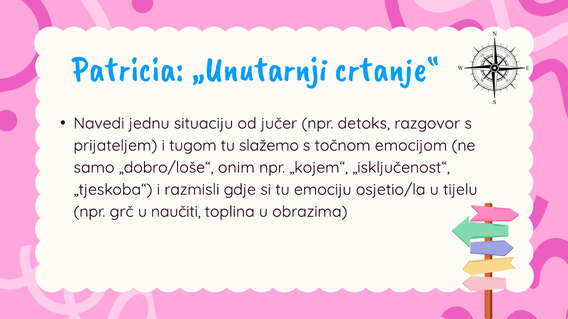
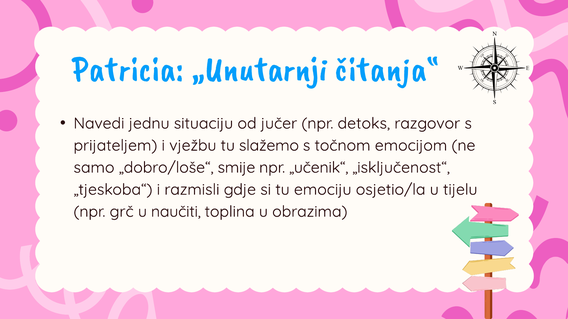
crtanje“: crtanje“ -> čitanja“
tugom: tugom -> vježbu
onim: onim -> smije
„kojem“: „kojem“ -> „učenik“
